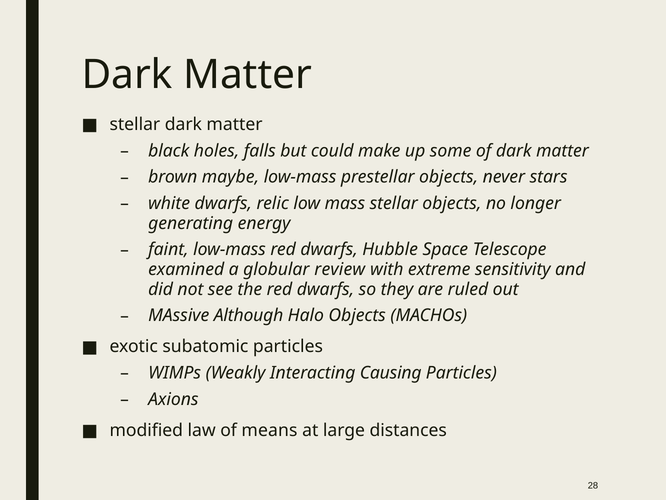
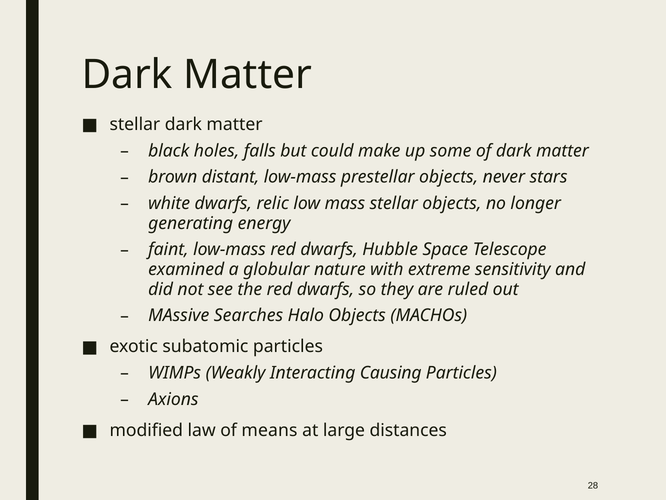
maybe: maybe -> distant
review: review -> nature
Although: Although -> Searches
